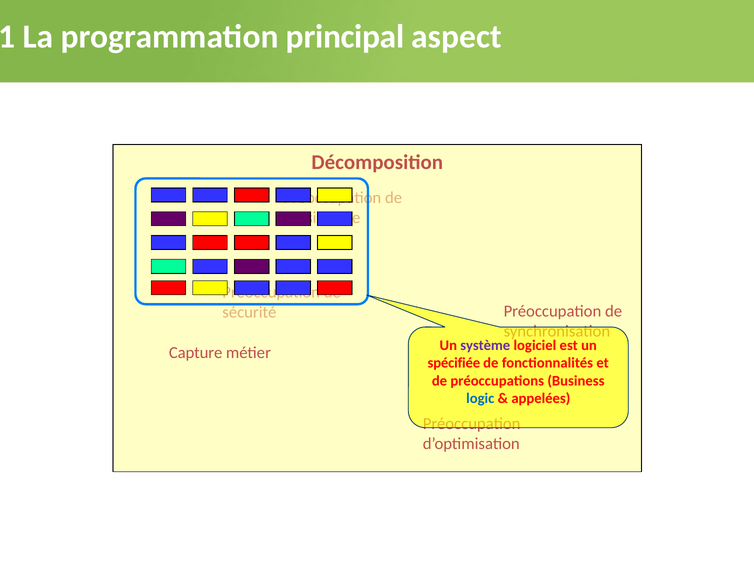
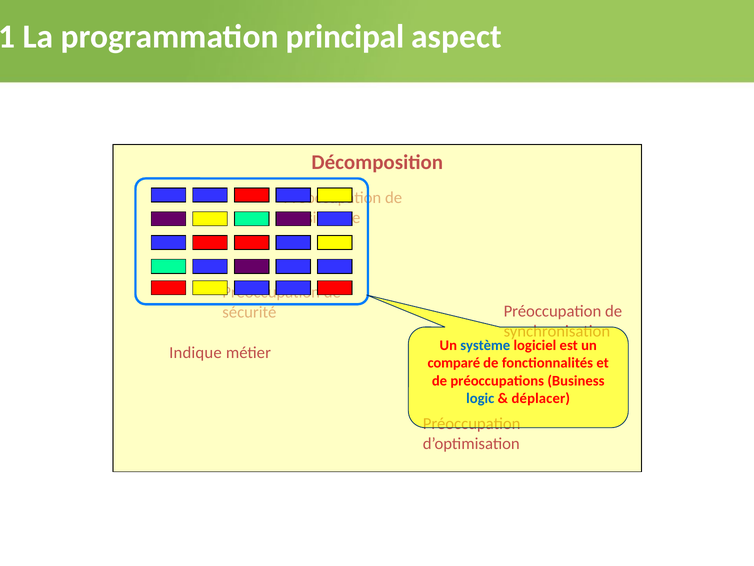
Capture: Capture -> Indique
système colour: purple -> blue
spécifiée: spécifiée -> comparé
appelées: appelées -> déplacer
